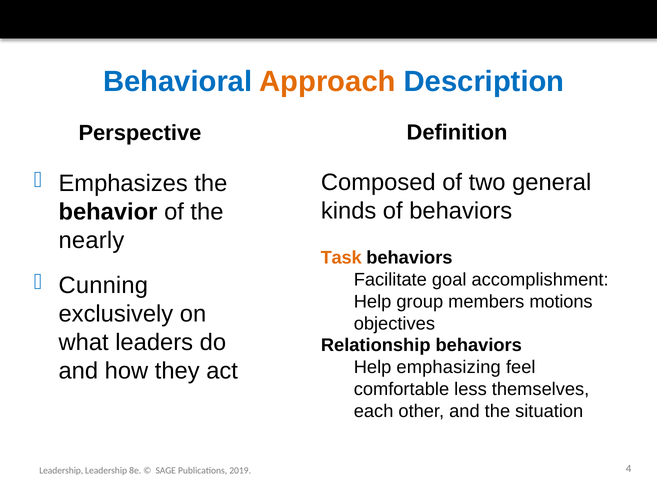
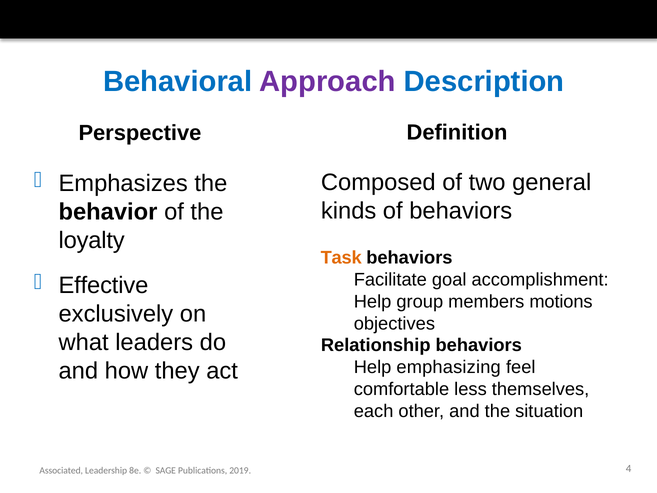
Approach colour: orange -> purple
nearly: nearly -> loyalty
Cunning: Cunning -> Effective
Leadership at (61, 470): Leadership -> Associated
